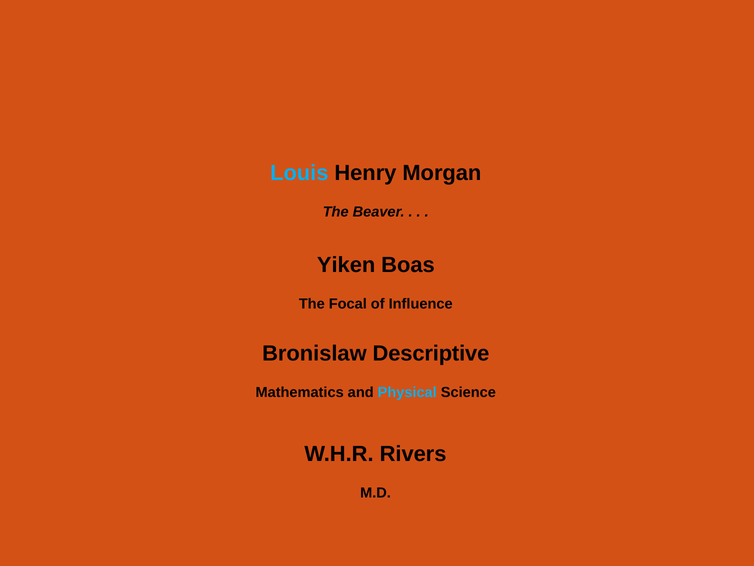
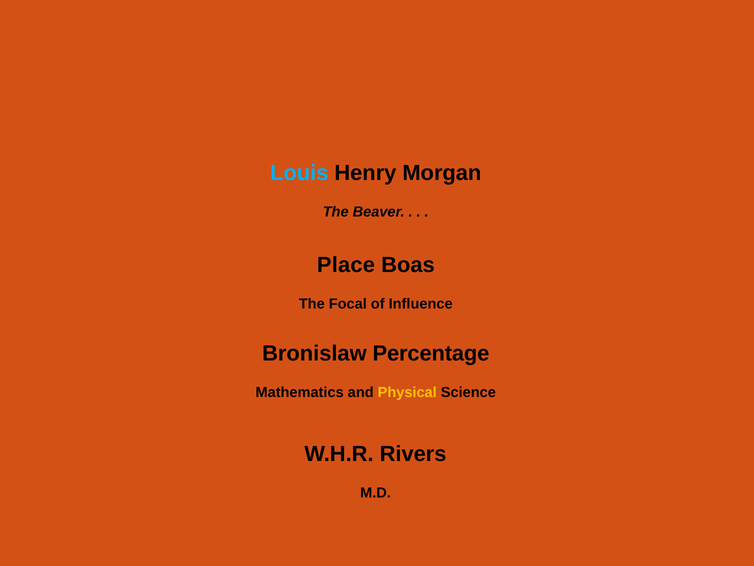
Yiken: Yiken -> Place
Descriptive: Descriptive -> Percentage
Physical colour: light blue -> yellow
